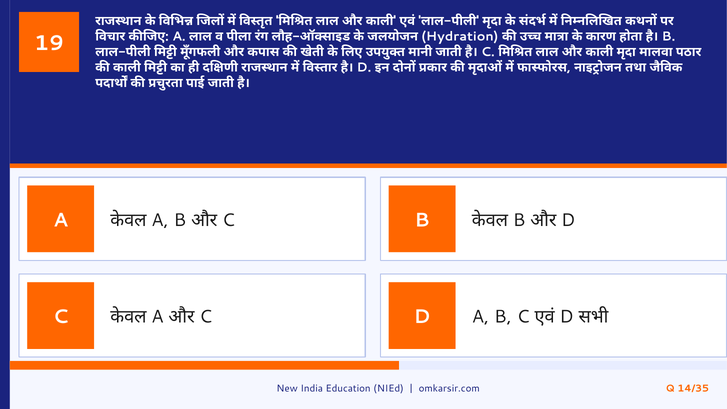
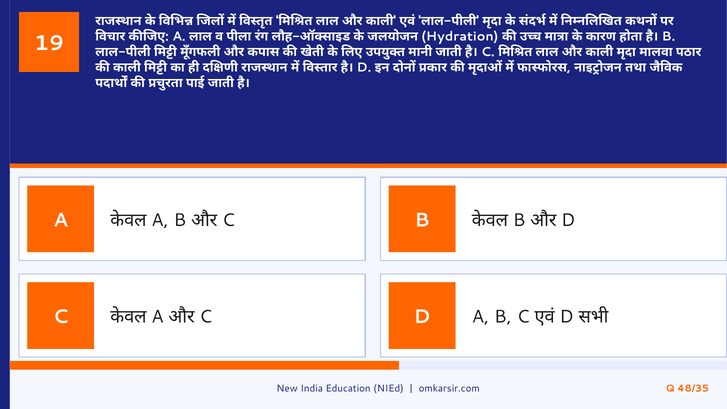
14/35: 14/35 -> 48/35
